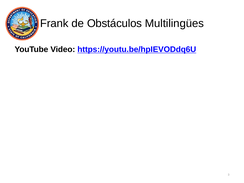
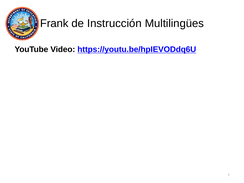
Obstáculos: Obstáculos -> Instrucción
